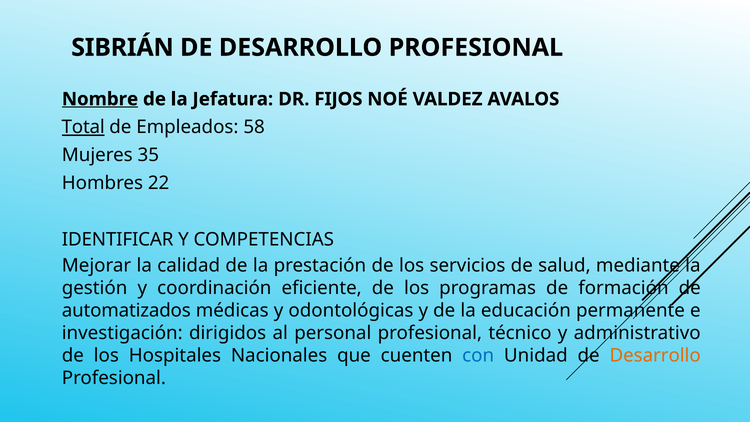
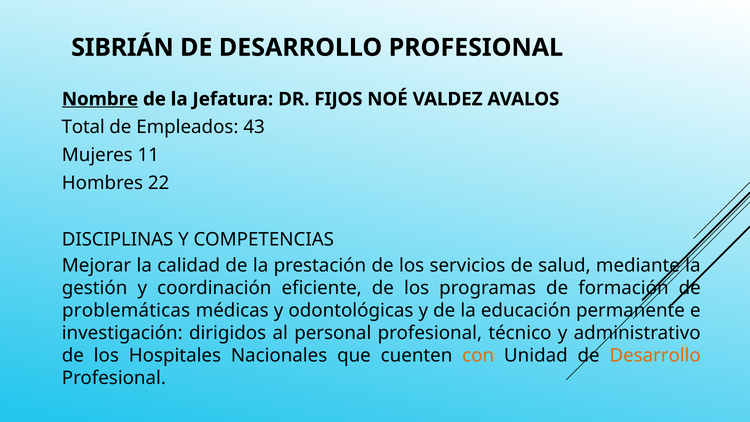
Total underline: present -> none
58: 58 -> 43
35: 35 -> 11
IDENTIFICAR: IDENTIFICAR -> DISCIPLINAS
automatizados: automatizados -> problemáticas
con colour: blue -> orange
